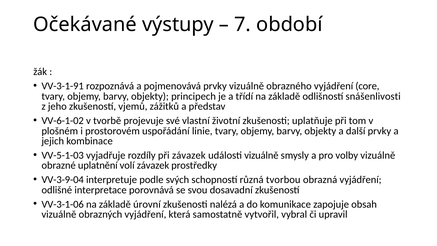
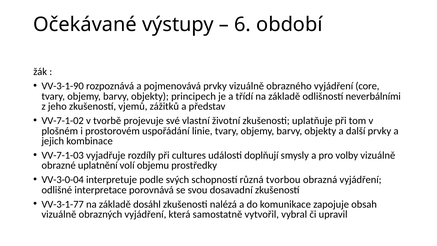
7: 7 -> 6
VV-3-1-91: VV-3-1-91 -> VV-3-1-90
snášenlivosti: snášenlivosti -> neverbálními
VV-6-1-02: VV-6-1-02 -> VV-7-1-02
VV-5-1-03: VV-5-1-03 -> VV-7-1-03
při závazek: závazek -> cultures
události vizuálně: vizuálně -> doplňují
volí závazek: závazek -> objemu
VV-3-9-04: VV-3-9-04 -> VV-3-0-04
VV-3-1-06: VV-3-1-06 -> VV-3-1-77
úrovní: úrovní -> dosáhl
